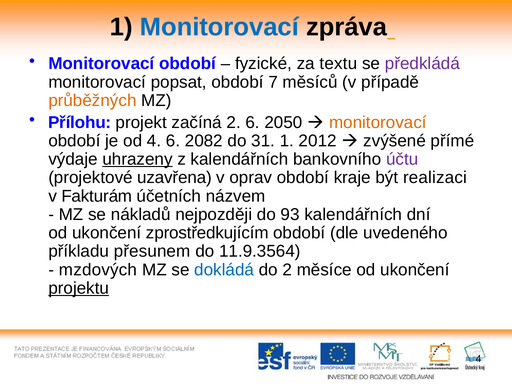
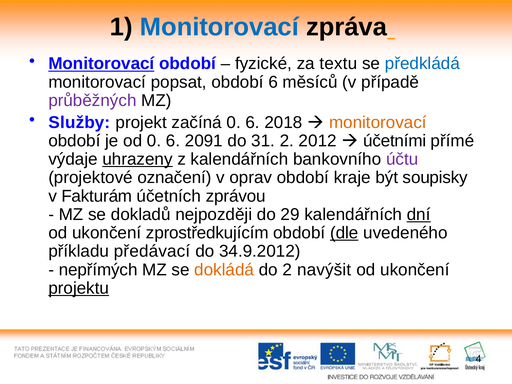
Monitorovací at (101, 64) underline: none -> present
předkládá colour: purple -> blue
období 7: 7 -> 6
průběžných colour: orange -> purple
Přílohu: Přílohu -> Služby
začíná 2: 2 -> 0
2050: 2050 -> 2018
od 4: 4 -> 0
2082: 2082 -> 2091
31 1: 1 -> 2
zvýšené: zvýšené -> účetními
uzavřena: uzavřena -> označení
realizaci: realizaci -> soupisky
názvem: názvem -> zprávou
nákladů: nákladů -> dokladů
93: 93 -> 29
dní underline: none -> present
dle underline: none -> present
přesunem: přesunem -> předávací
11.9.3564: 11.9.3564 -> 34.9.2012
mzdových: mzdových -> nepřímých
dokládá colour: blue -> orange
měsíce: měsíce -> navýšit
